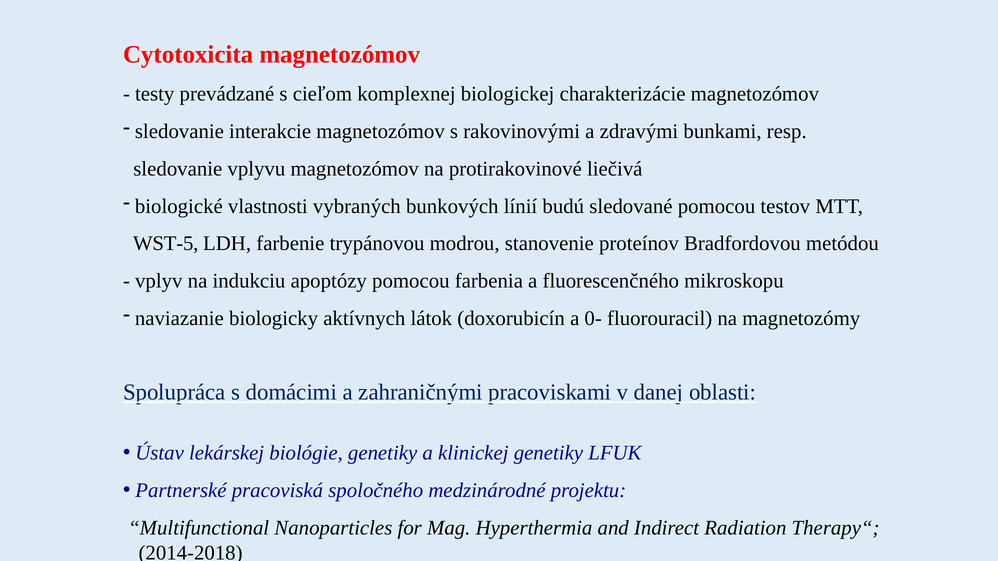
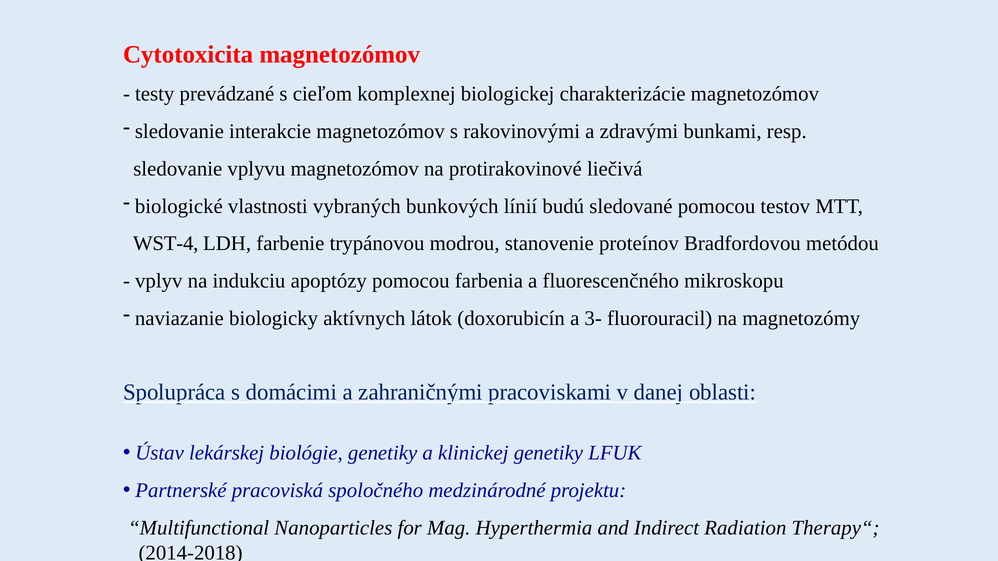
WST-5: WST-5 -> WST-4
0-: 0- -> 3-
